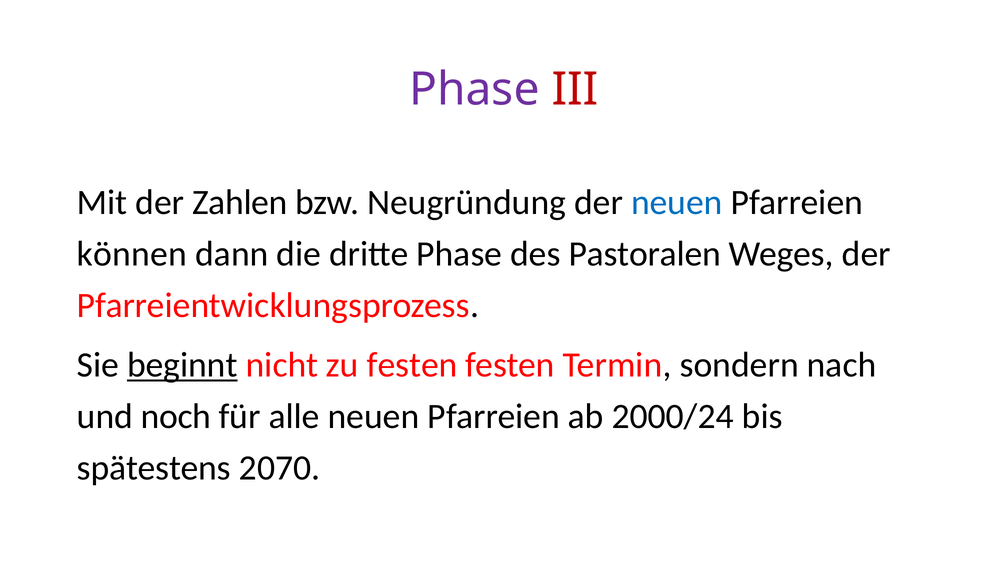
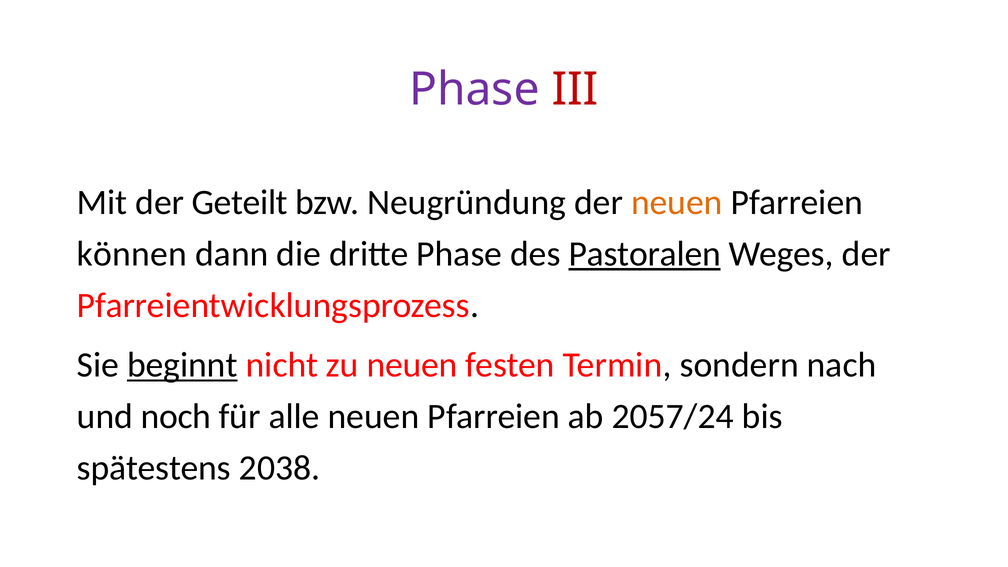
Zahlen: Zahlen -> Geteilt
neuen at (677, 203) colour: blue -> orange
Pastoralen underline: none -> present
zu festen: festen -> neuen
2000/24: 2000/24 -> 2057/24
2070: 2070 -> 2038
